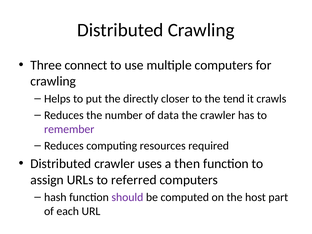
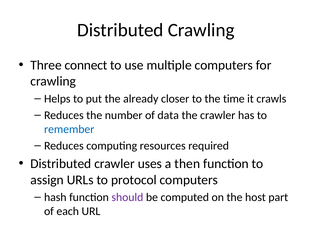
directly: directly -> already
tend: tend -> time
remember colour: purple -> blue
referred: referred -> protocol
